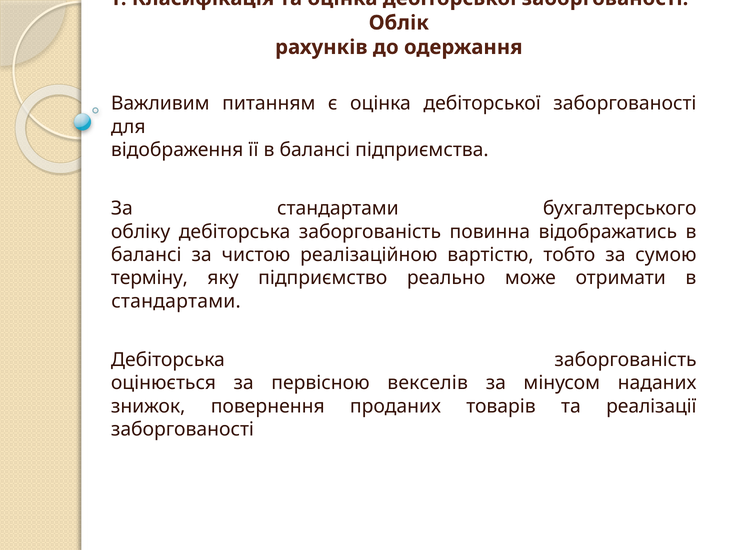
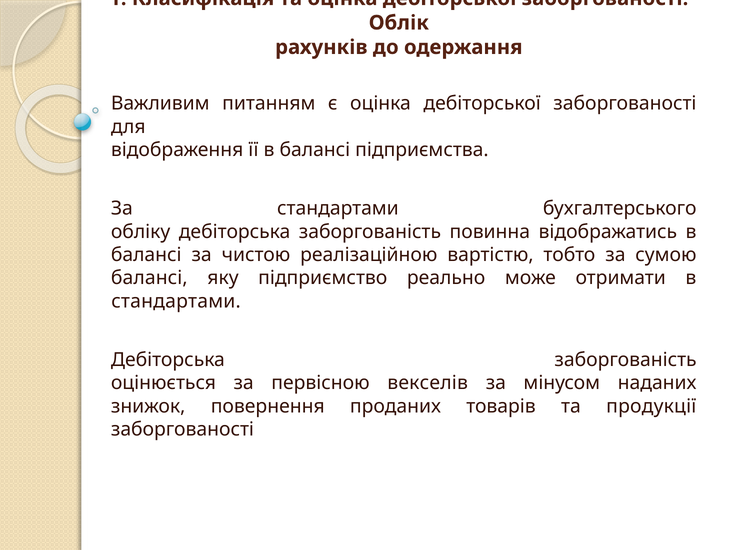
терміну at (149, 278): терміну -> балансі
реалізації: реалізації -> продукції
